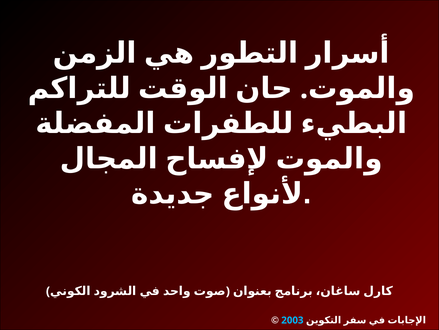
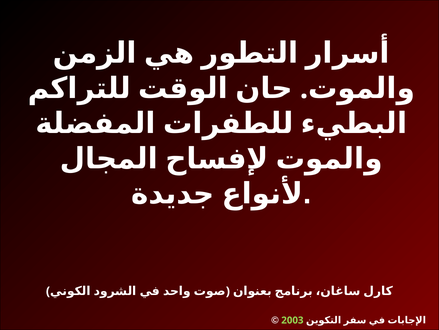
2003 colour: light blue -> light green
